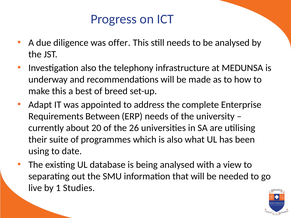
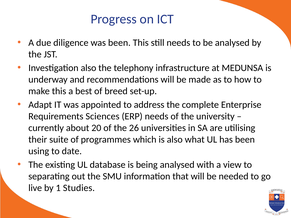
was offer: offer -> been
Between: Between -> Sciences
